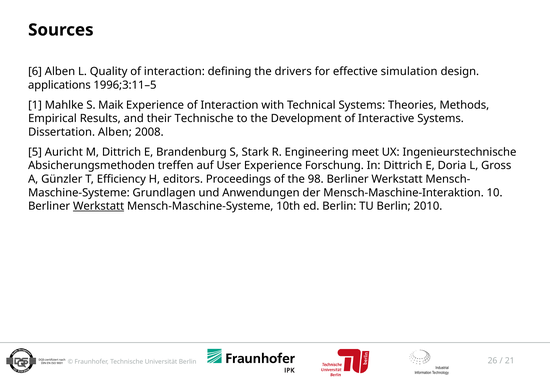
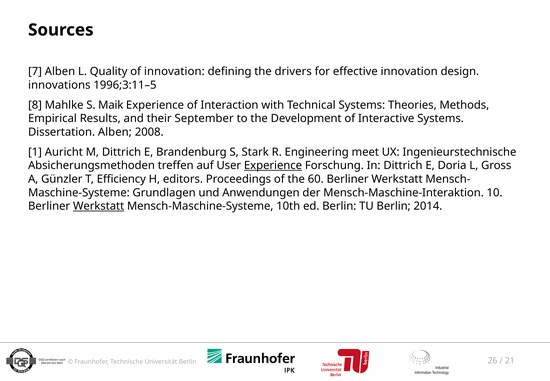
6: 6 -> 7
Quality of interaction: interaction -> innovation
effective simulation: simulation -> innovation
applications: applications -> innovations
1: 1 -> 8
their Technische: Technische -> September
5: 5 -> 1
Experience at (273, 165) underline: none -> present
98: 98 -> 60
2010: 2010 -> 2014
